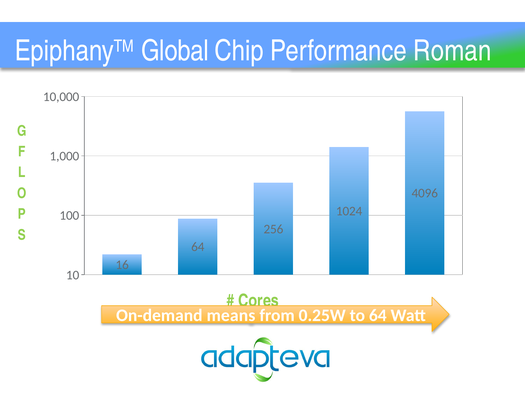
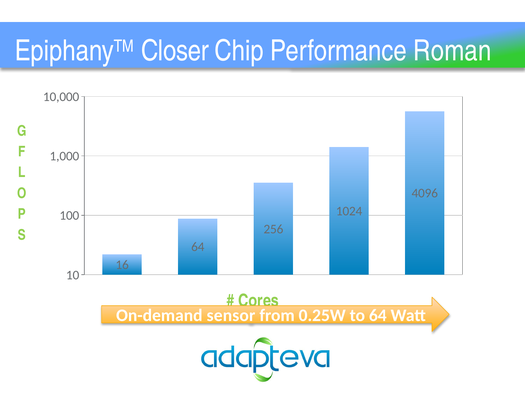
Global: Global -> Closer
means: means -> sensor
